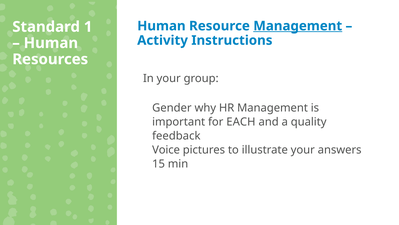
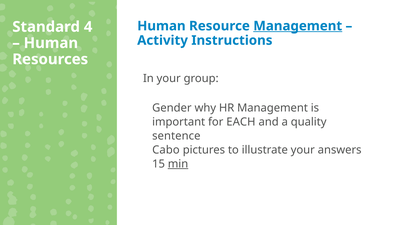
1: 1 -> 4
feedback: feedback -> sentence
Voice: Voice -> Cabo
min underline: none -> present
